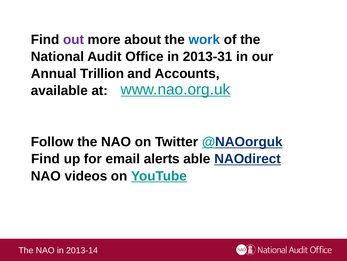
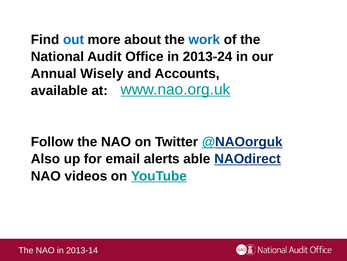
out colour: purple -> blue
2013-31: 2013-31 -> 2013-24
Trillion: Trillion -> Wisely
Find at (45, 159): Find -> Also
